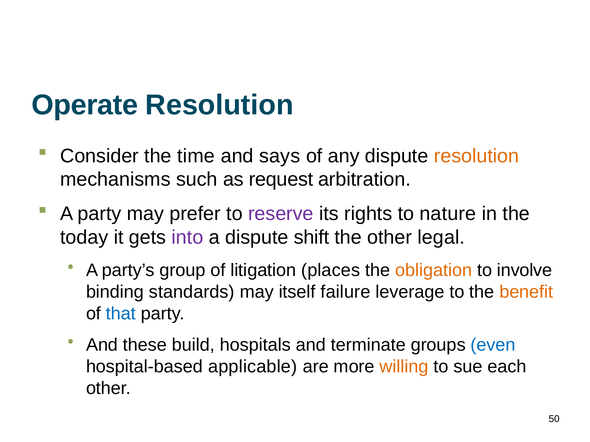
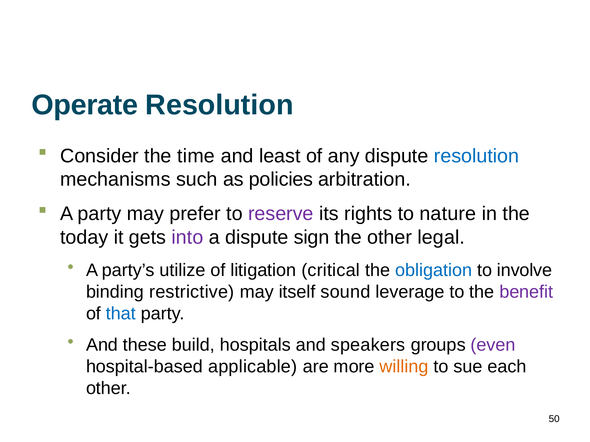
says: says -> least
resolution at (477, 156) colour: orange -> blue
request: request -> policies
shift: shift -> sign
group: group -> utilize
places: places -> critical
obligation colour: orange -> blue
standards: standards -> restrictive
failure: failure -> sound
benefit colour: orange -> purple
terminate: terminate -> speakers
even colour: blue -> purple
